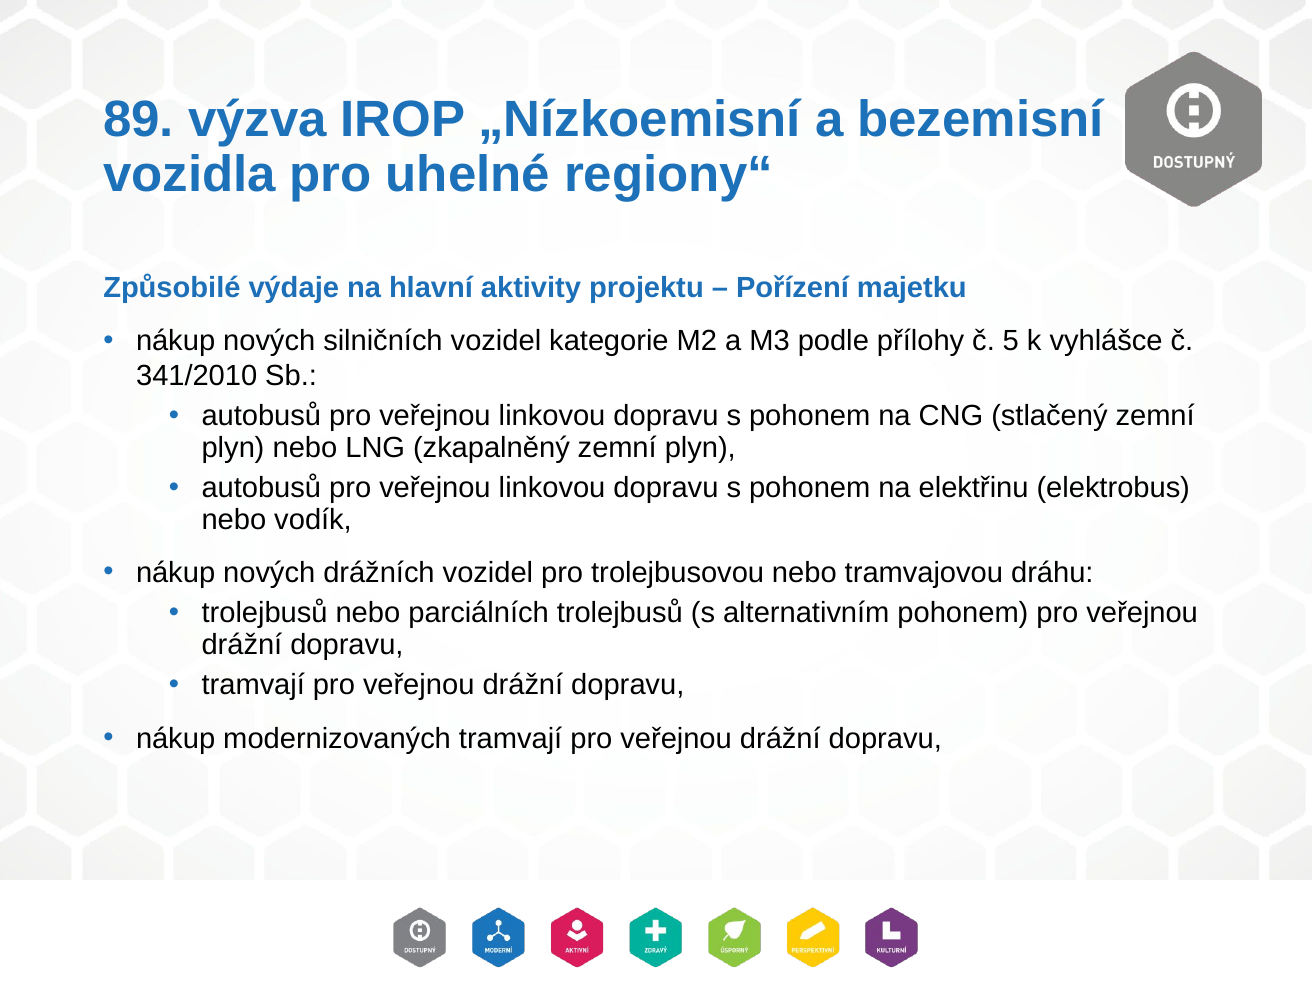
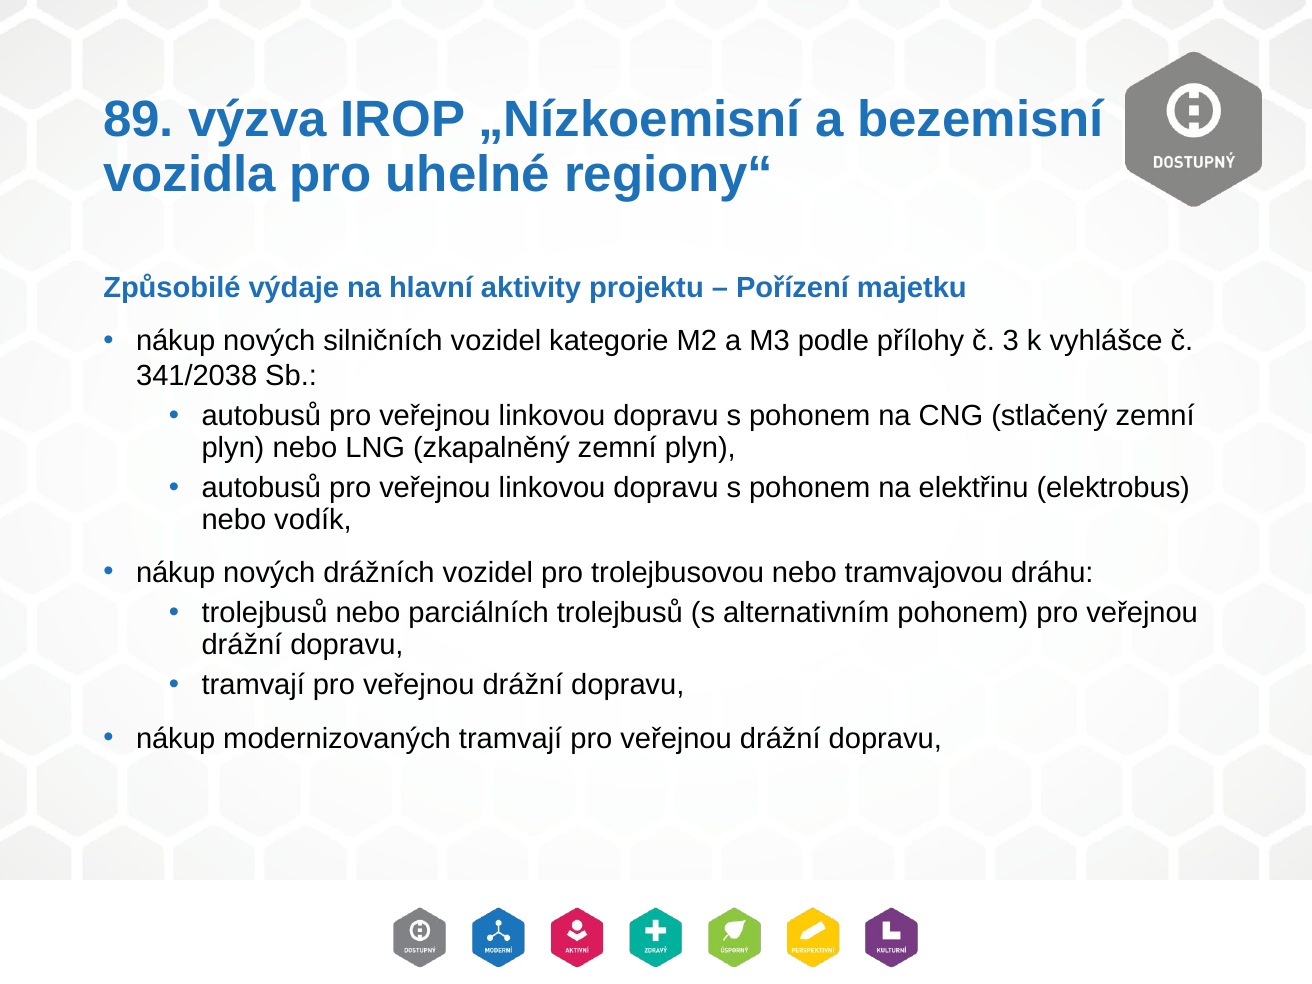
5: 5 -> 3
341/2010: 341/2010 -> 341/2038
